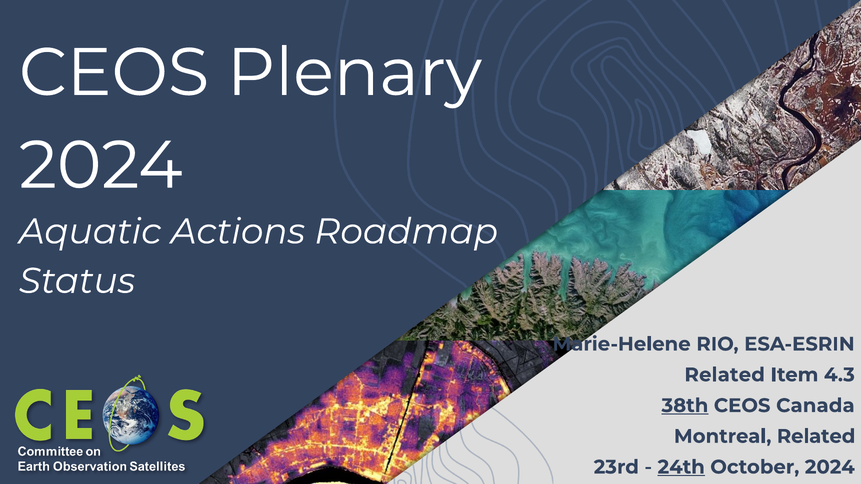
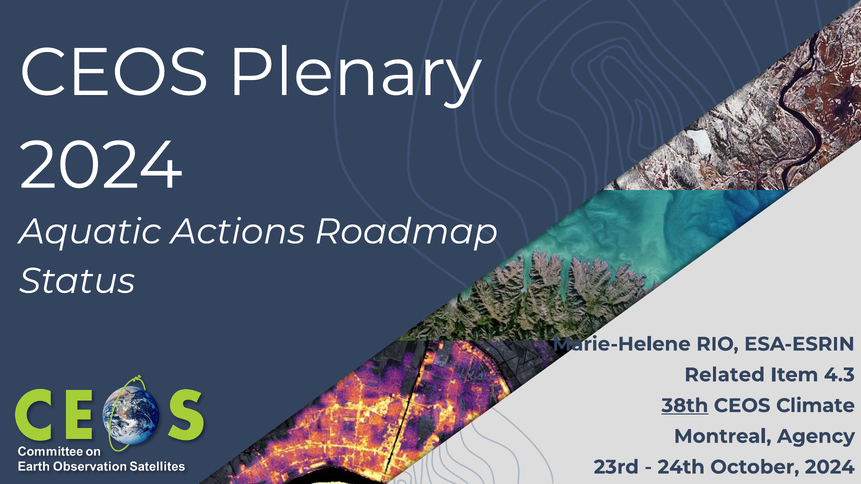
Canada: Canada -> Climate
Montreal Related: Related -> Agency
24th underline: present -> none
